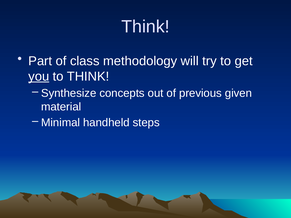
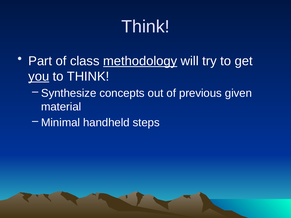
methodology underline: none -> present
